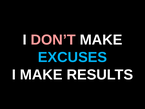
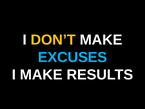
DON’T colour: pink -> yellow
